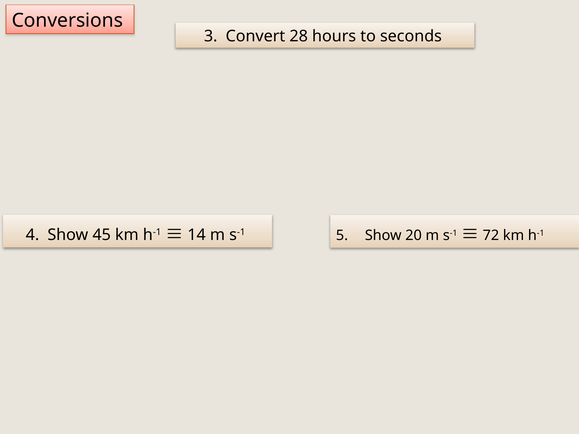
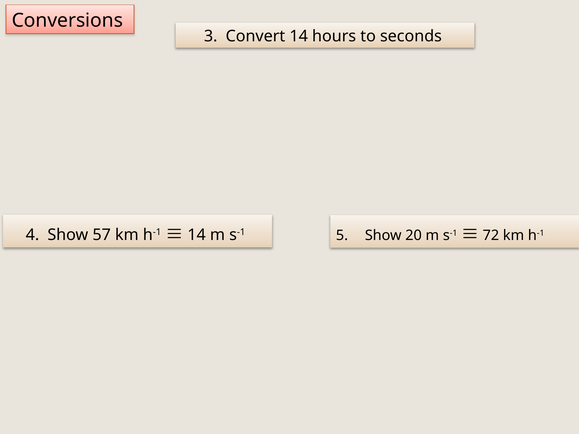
Convert 28: 28 -> 14
45: 45 -> 57
